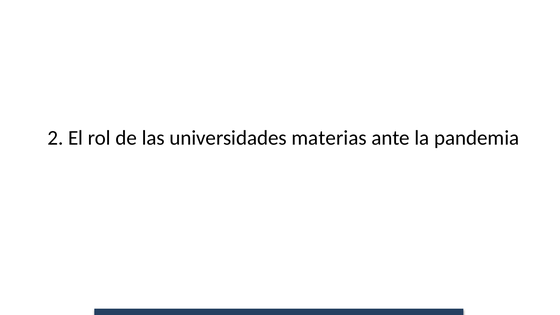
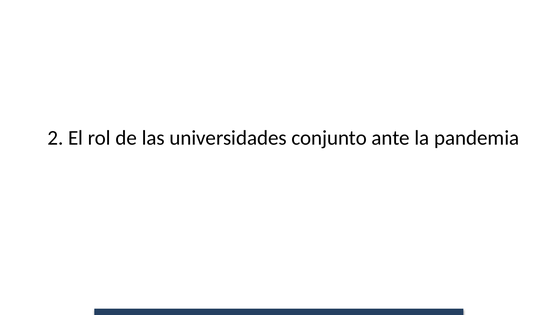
materias: materias -> conjunto
